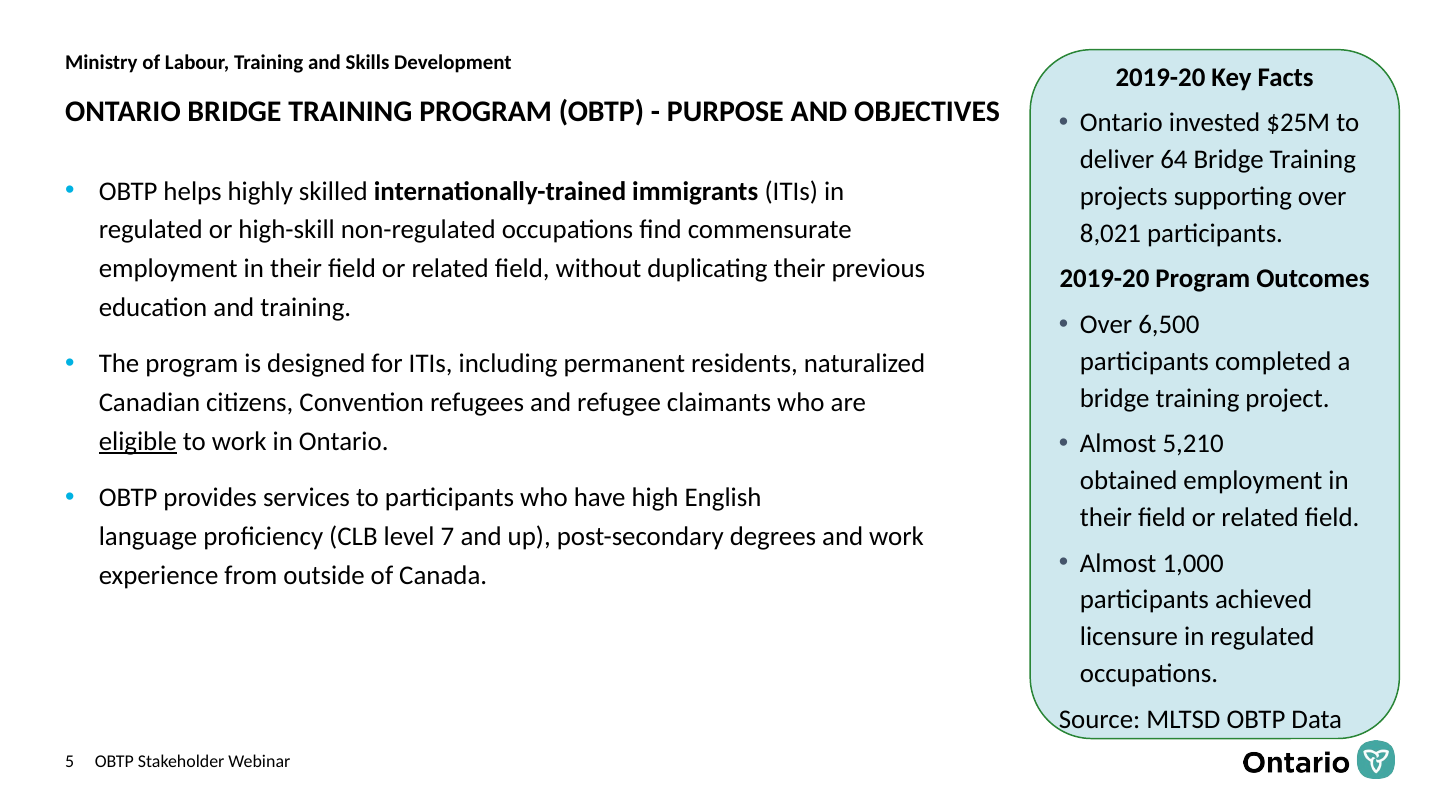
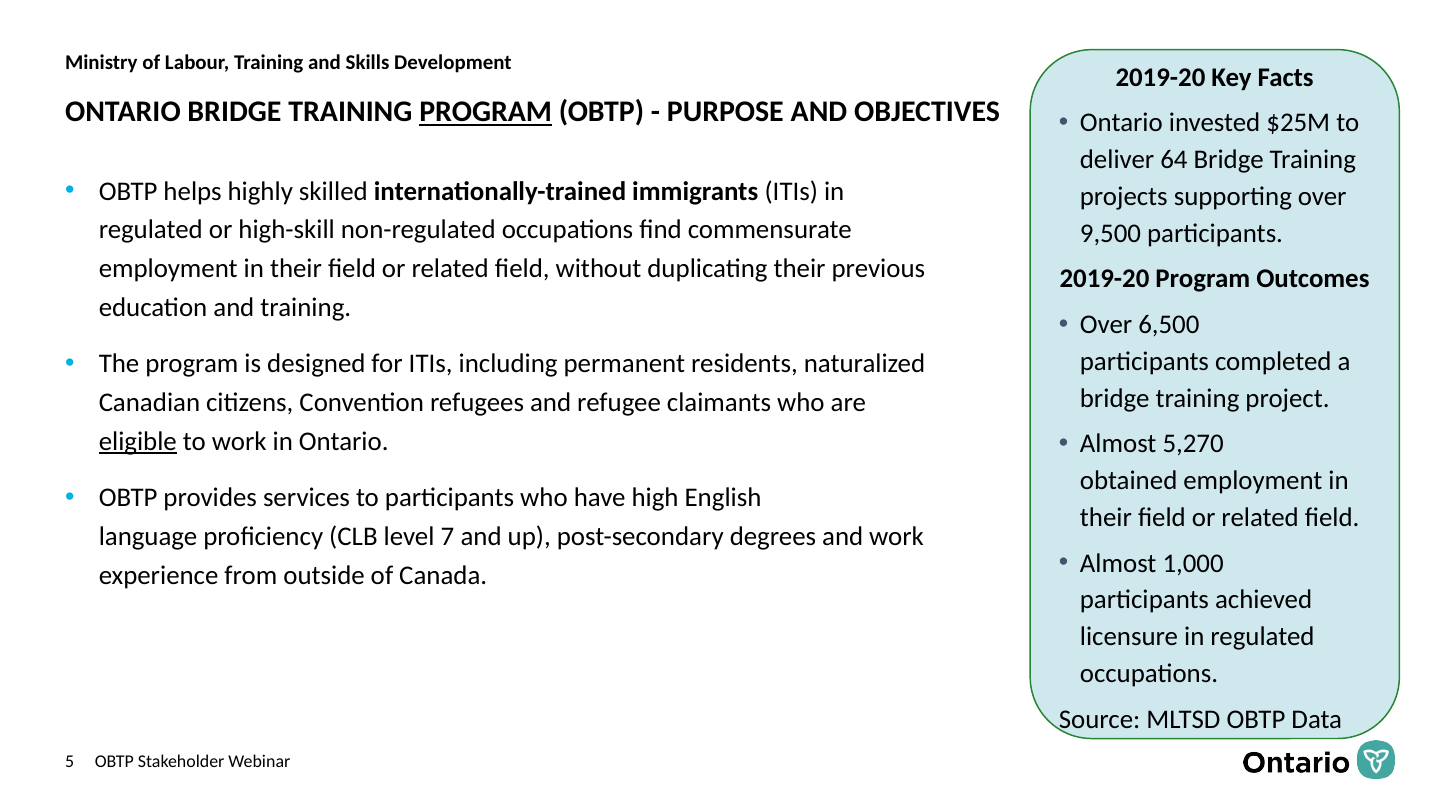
PROGRAM at (486, 112) underline: none -> present
8,021: 8,021 -> 9,500
5,210: 5,210 -> 5,270
